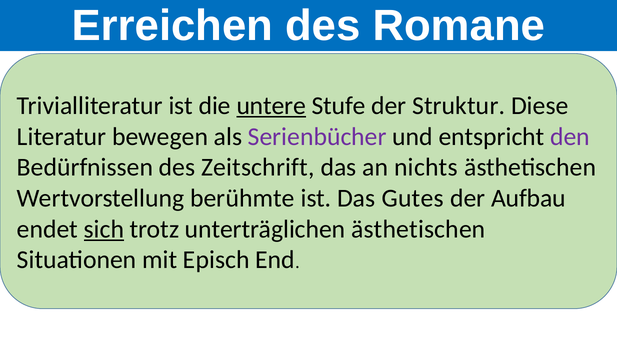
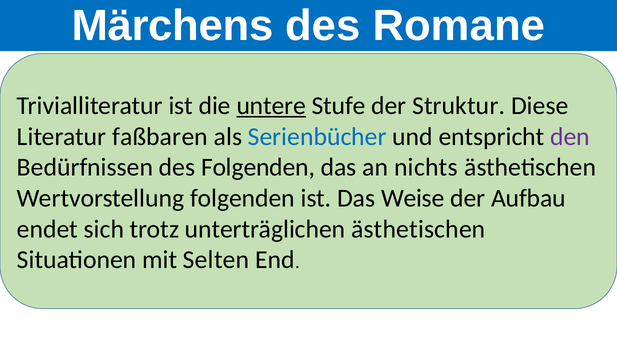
Erreichen: Erreichen -> Märchens
bewegen: bewegen -> faßbaren
Serienbücher colour: purple -> blue
des Zeitschrift: Zeitschrift -> Folgenden
Wertvorstellung berühmte: berühmte -> folgenden
Gutes: Gutes -> Weise
sich underline: present -> none
Episch: Episch -> Selten
